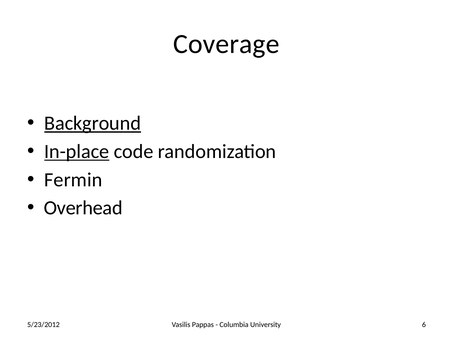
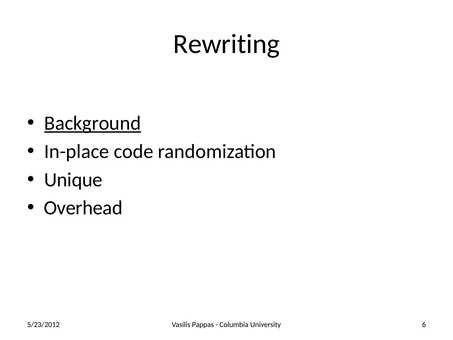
Coverage: Coverage -> Rewriting
In-place underline: present -> none
Fermin: Fermin -> Unique
